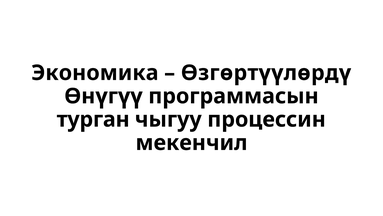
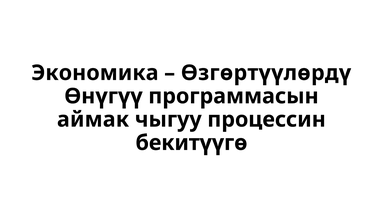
турган: турган -> аймак
мекенчил: мекенчил -> бекитүүгө
